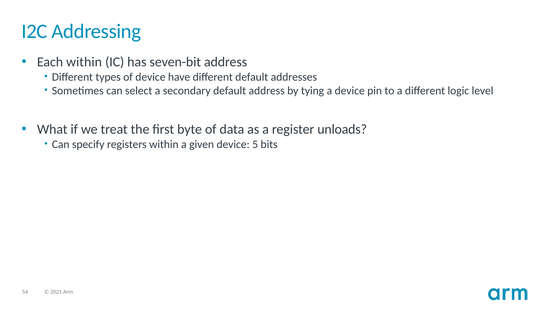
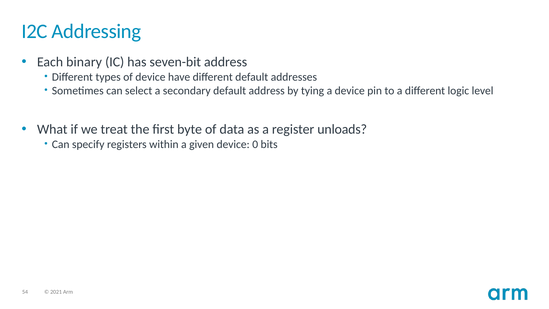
Each within: within -> binary
5: 5 -> 0
